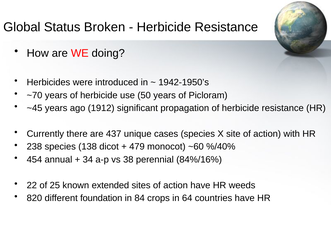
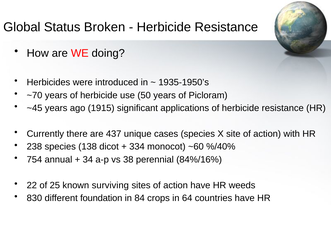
1942-1950’s: 1942-1950’s -> 1935-1950’s
1912: 1912 -> 1915
propagation: propagation -> applications
479: 479 -> 334
454: 454 -> 754
extended: extended -> surviving
820: 820 -> 830
